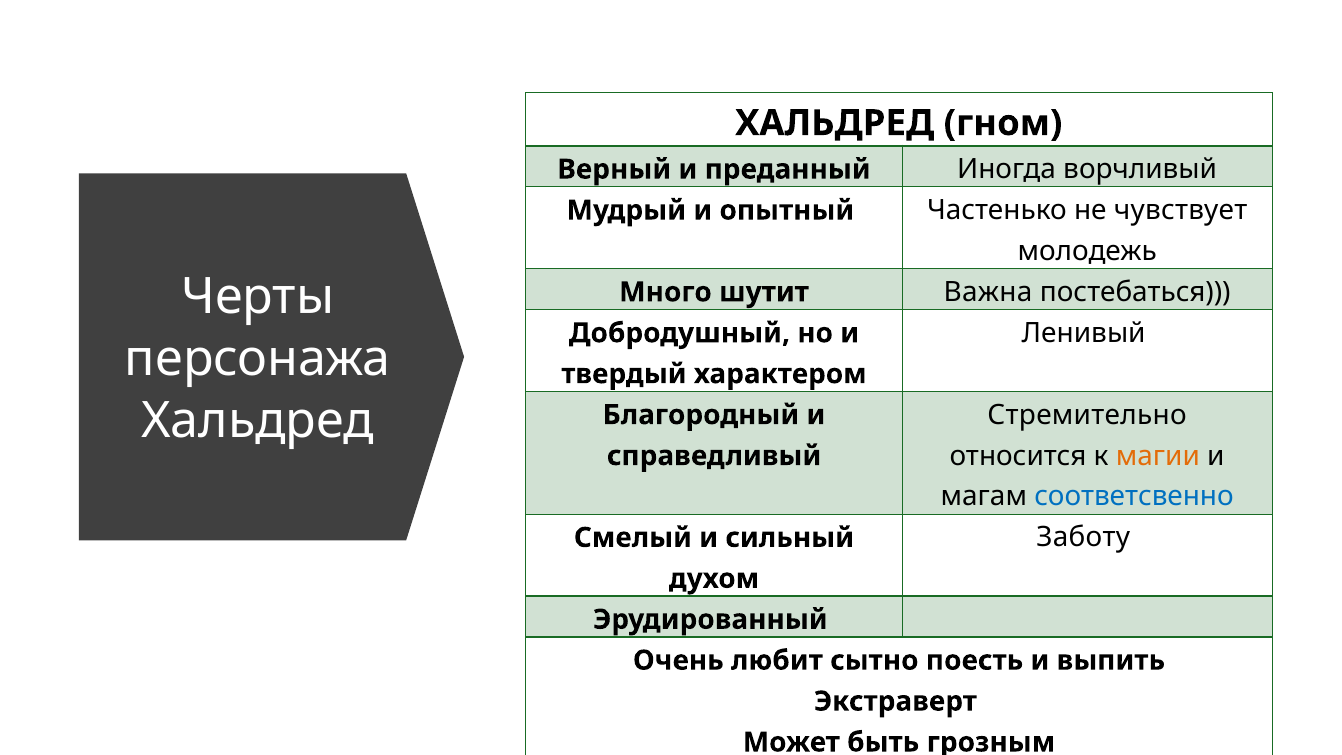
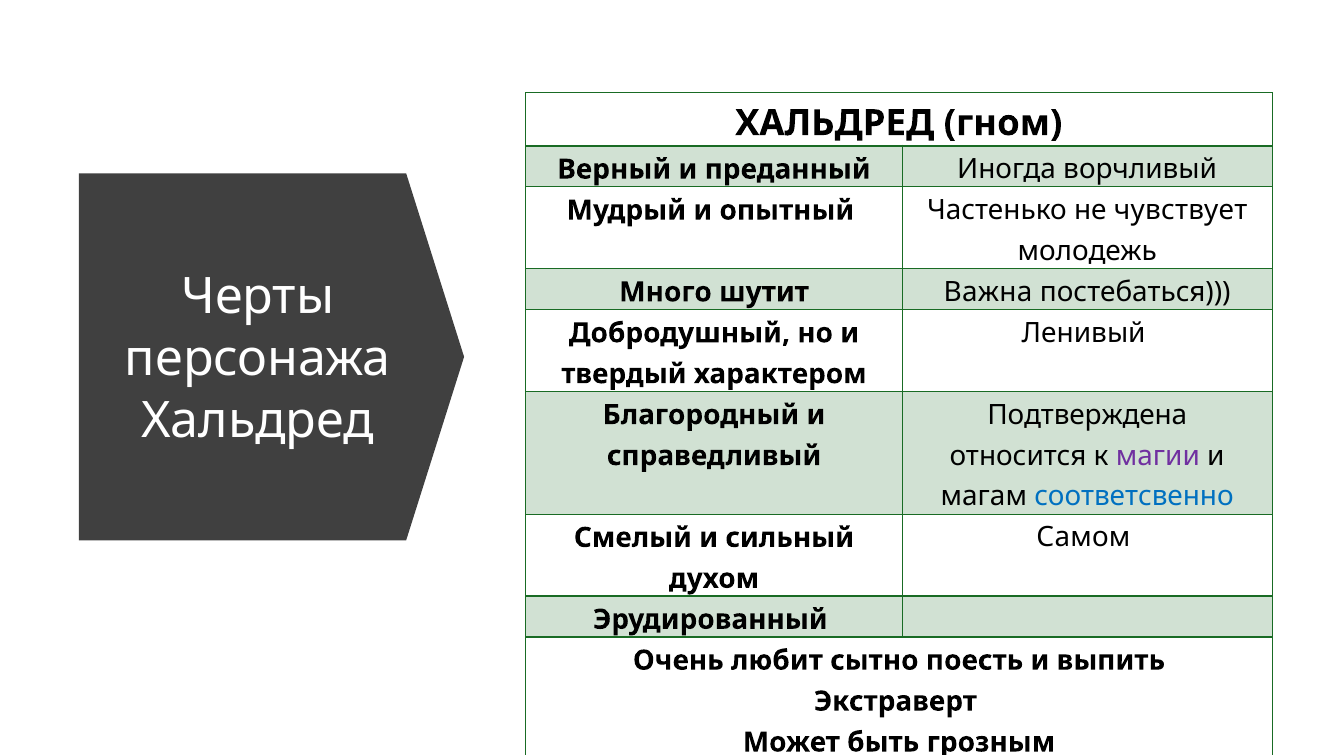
Стремительно: Стремительно -> Подтверждена
магии colour: orange -> purple
Заботу: Заботу -> Самом
